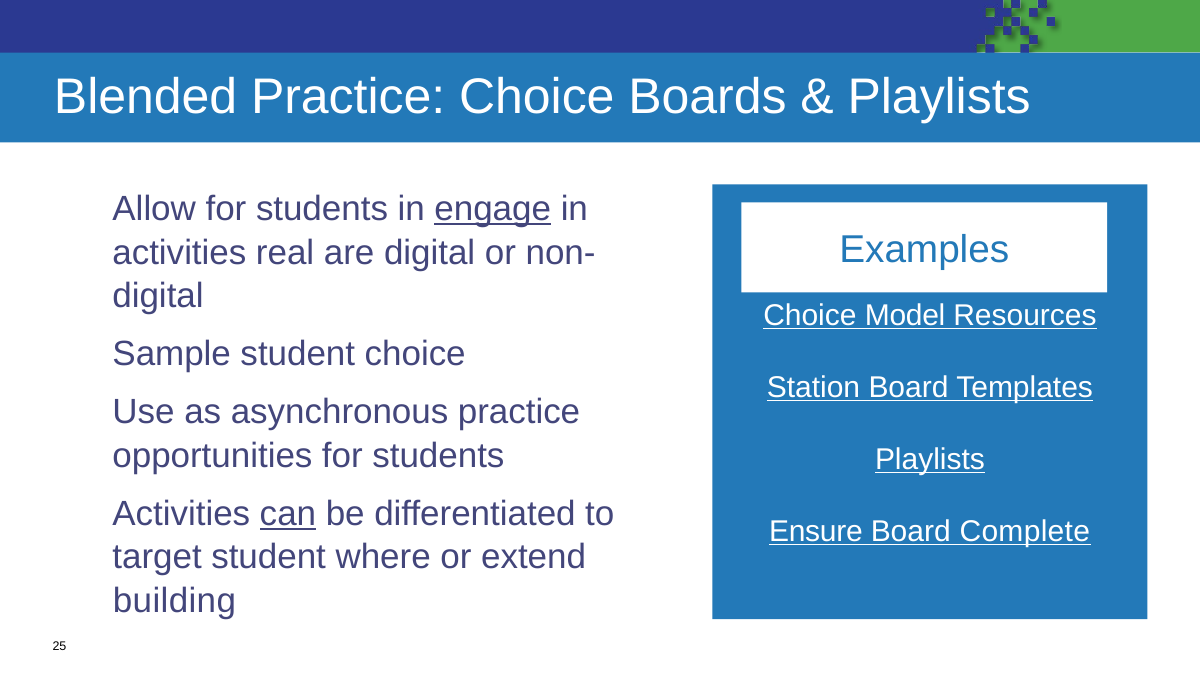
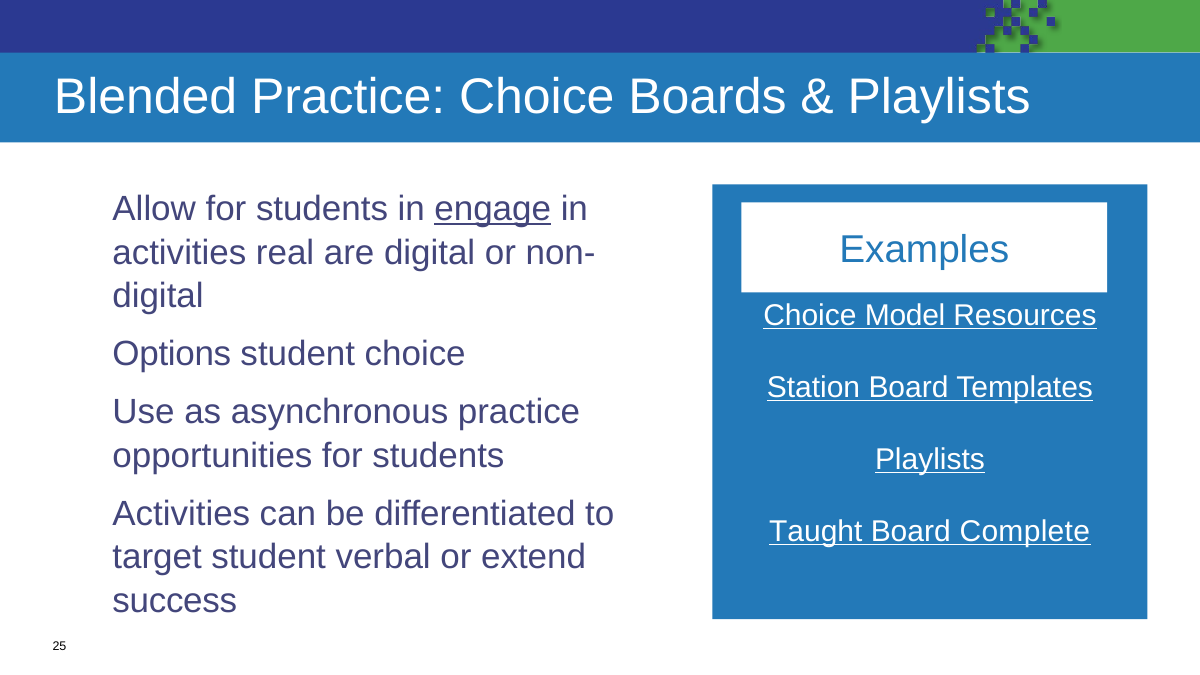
Sample: Sample -> Options
can underline: present -> none
Ensure: Ensure -> Taught
where: where -> verbal
building: building -> success
